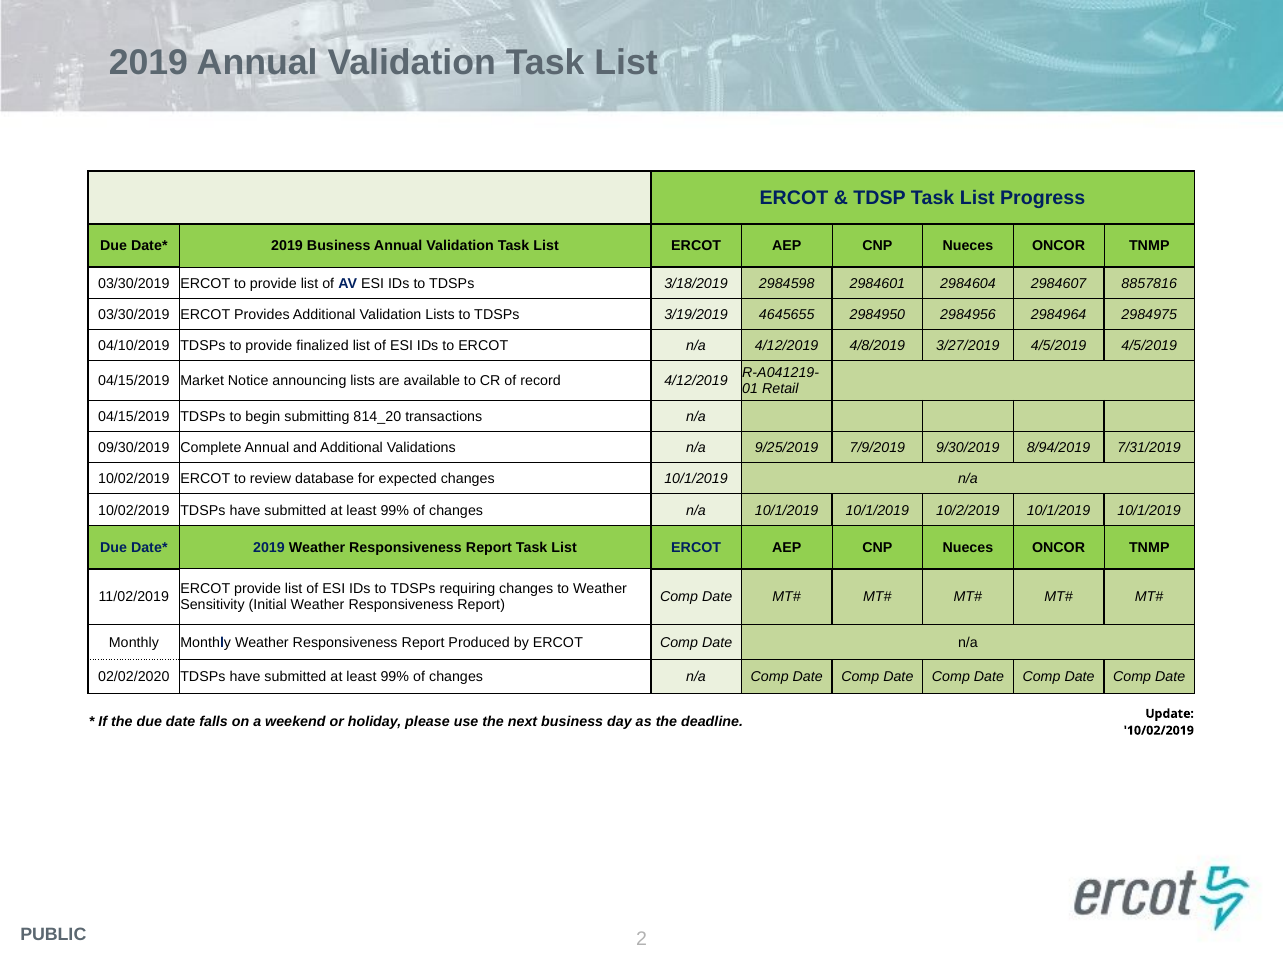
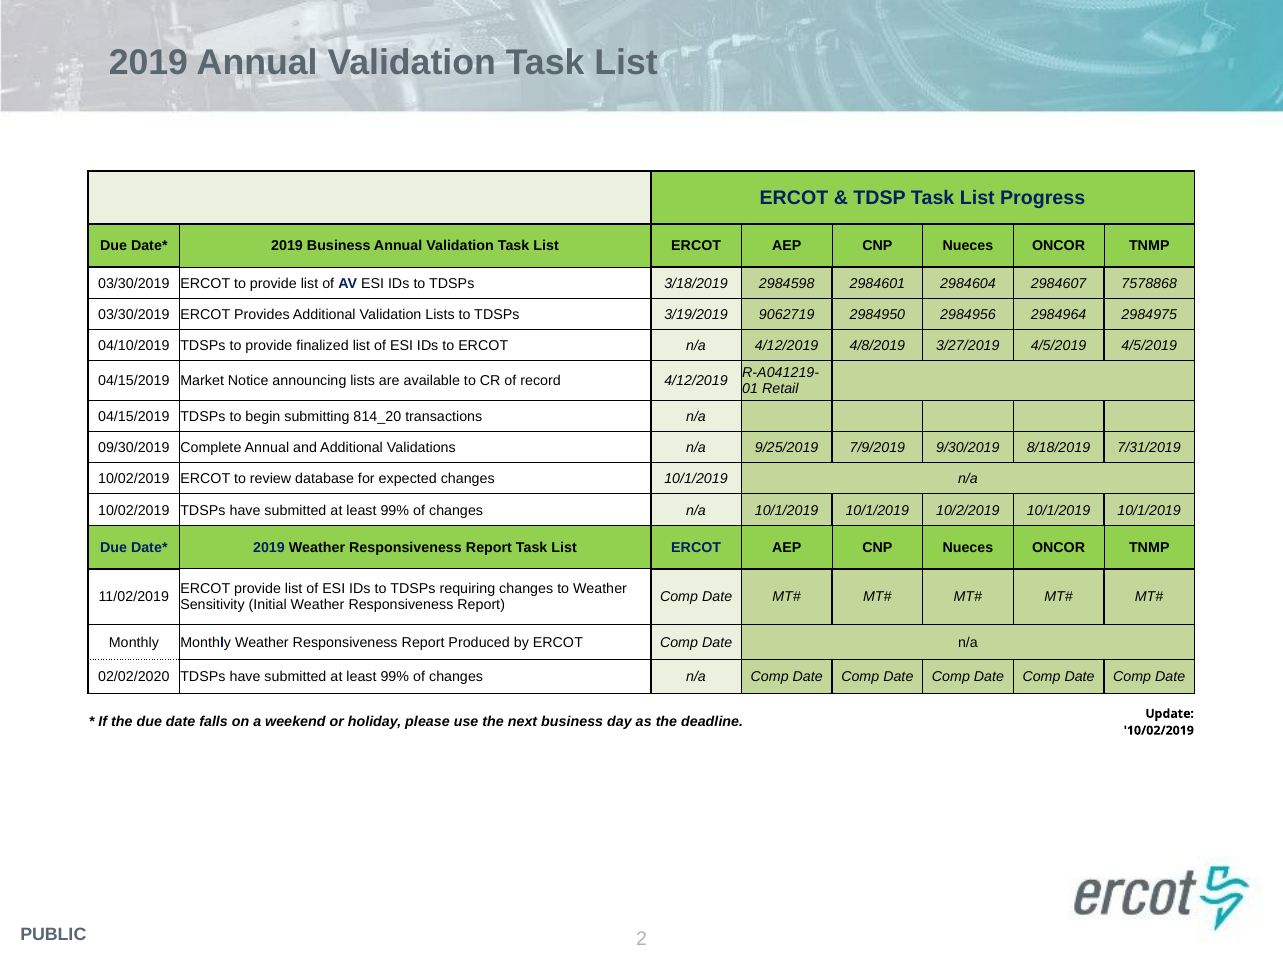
8857816: 8857816 -> 7578868
4645655: 4645655 -> 9062719
8/94/2019: 8/94/2019 -> 8/18/2019
